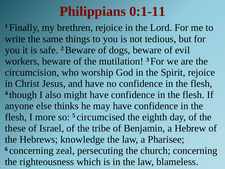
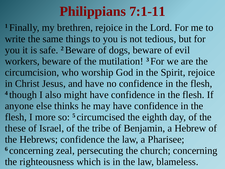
0:1-11: 0:1-11 -> 7:1-11
Hebrews knowledge: knowledge -> confidence
